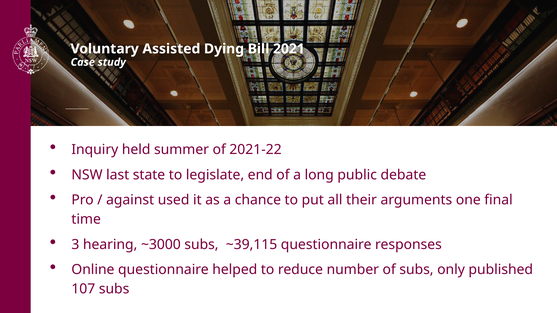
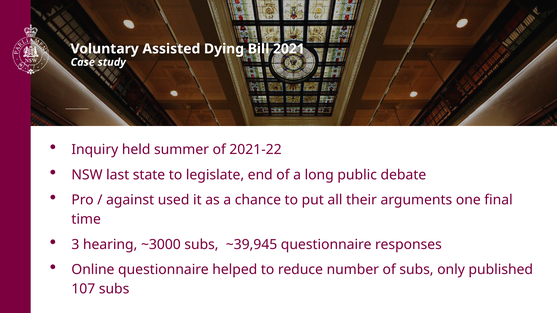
~39,115: ~39,115 -> ~39,945
